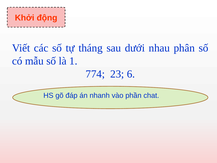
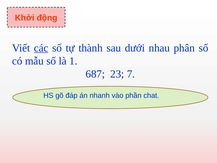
các underline: none -> present
tháng: tháng -> thành
774: 774 -> 687
6: 6 -> 7
